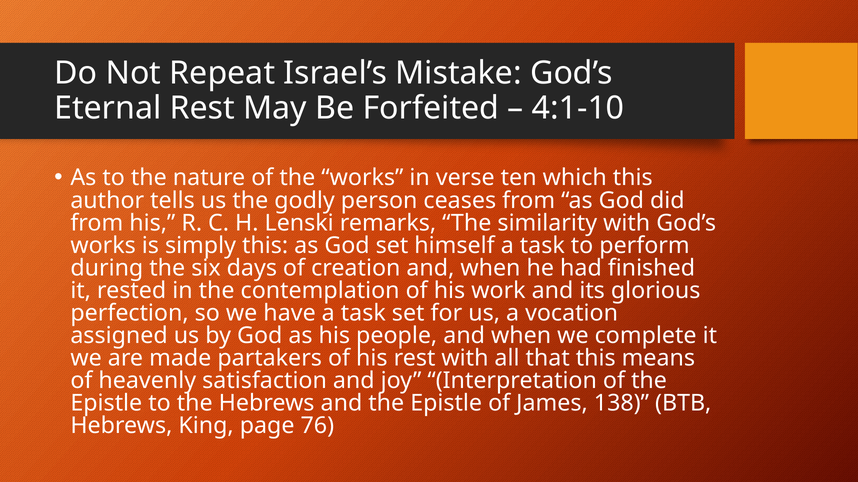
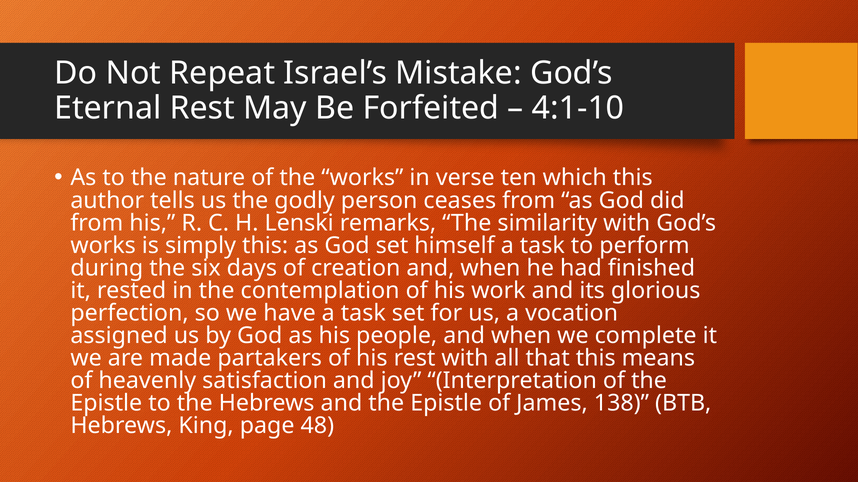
76: 76 -> 48
